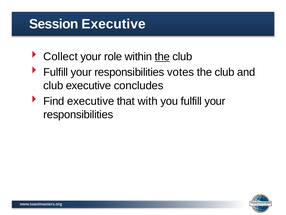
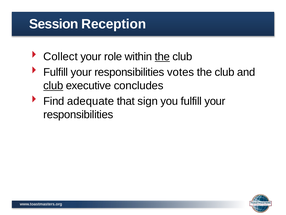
Session Executive: Executive -> Reception
club at (53, 85) underline: none -> present
Find executive: executive -> adequate
with: with -> sign
